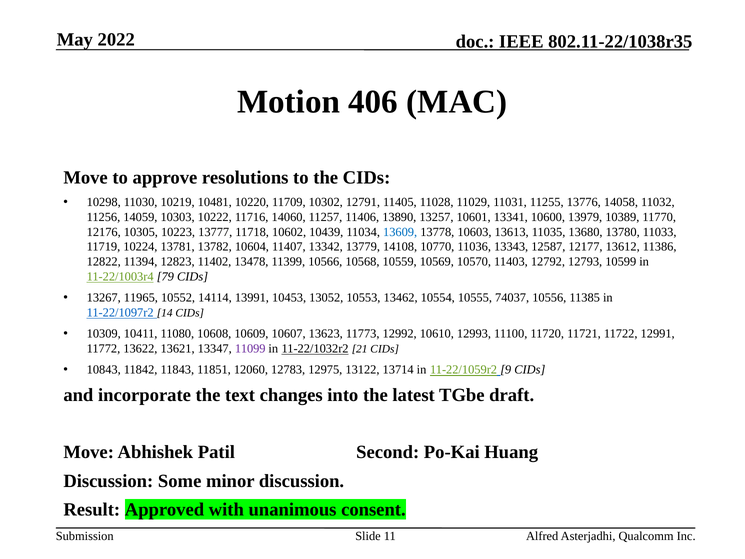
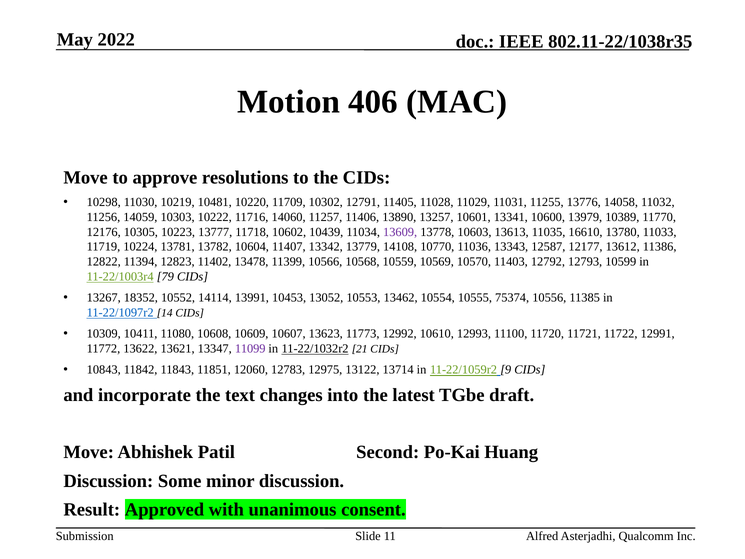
13609 colour: blue -> purple
13680: 13680 -> 16610
11965: 11965 -> 18352
74037: 74037 -> 75374
